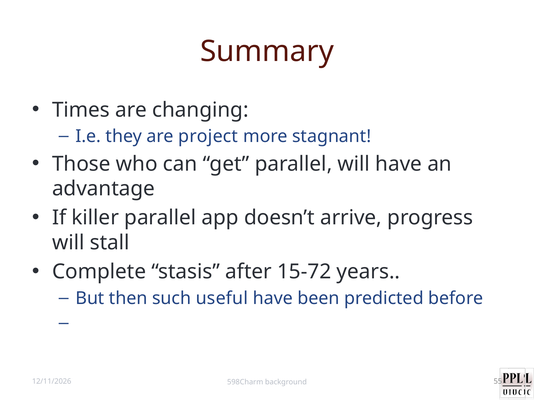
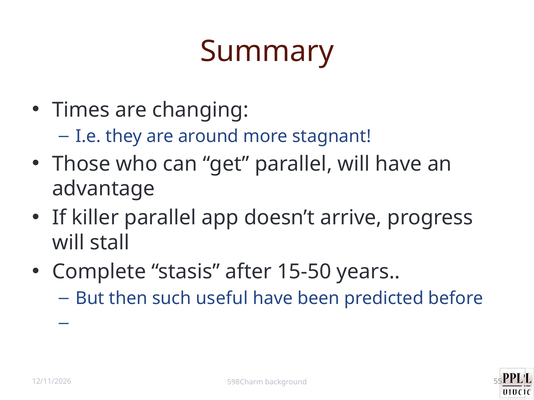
project: project -> around
15-72: 15-72 -> 15-50
